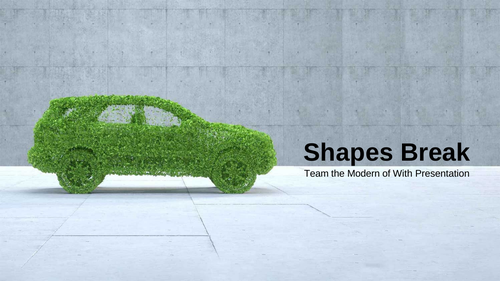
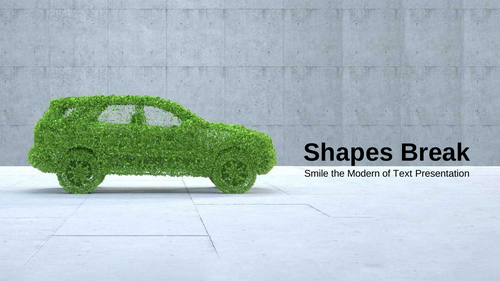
Team: Team -> Smile
With: With -> Text
